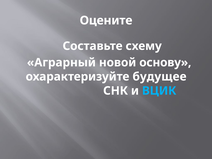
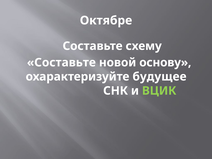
Оцените: Оцените -> Октябре
Аграрный at (61, 63): Аграрный -> Составьте
ВЦИК colour: light blue -> light green
